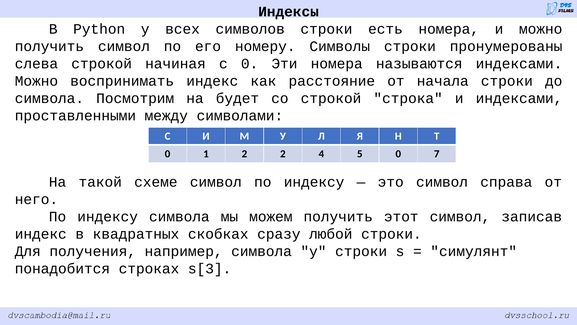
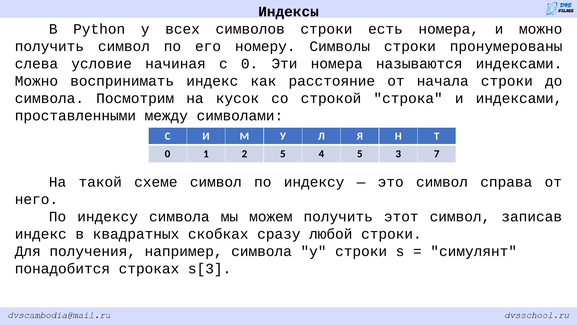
слева строкой: строкой -> условие
будет: будет -> кусок
2 2: 2 -> 5
5 0: 0 -> 3
